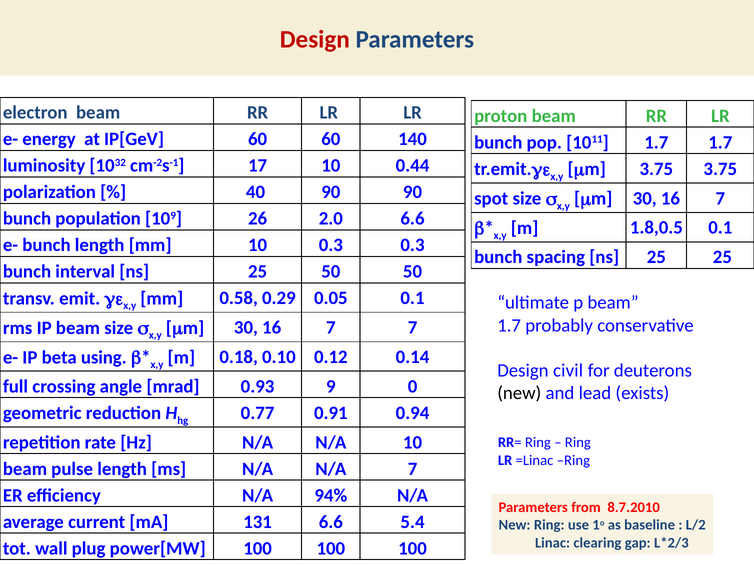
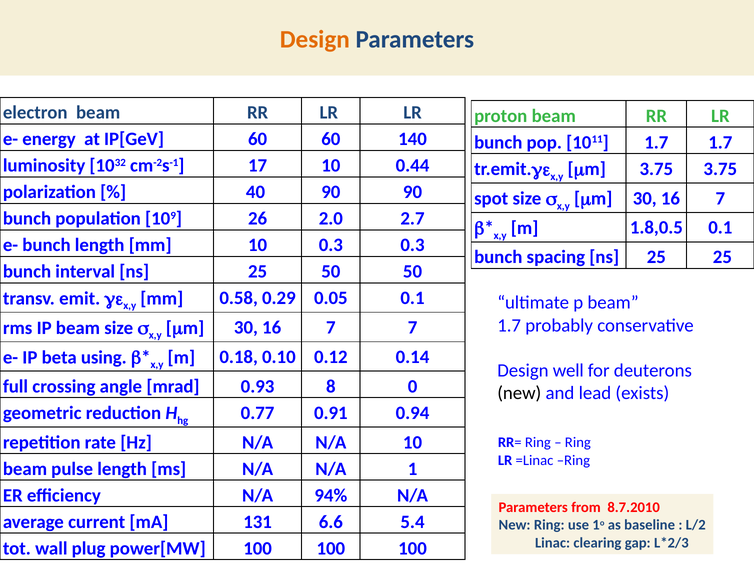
Design at (315, 40) colour: red -> orange
2.0 6.6: 6.6 -> 2.7
civil: civil -> well
9: 9 -> 8
N/A 7: 7 -> 1
